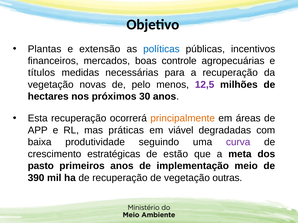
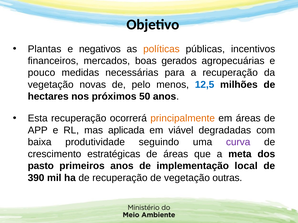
extensão: extensão -> negativos
políticas colour: blue -> orange
controle: controle -> gerados
títulos: títulos -> pouco
12,5 colour: purple -> blue
30: 30 -> 50
práticas: práticas -> aplicada
de estão: estão -> áreas
meio: meio -> local
